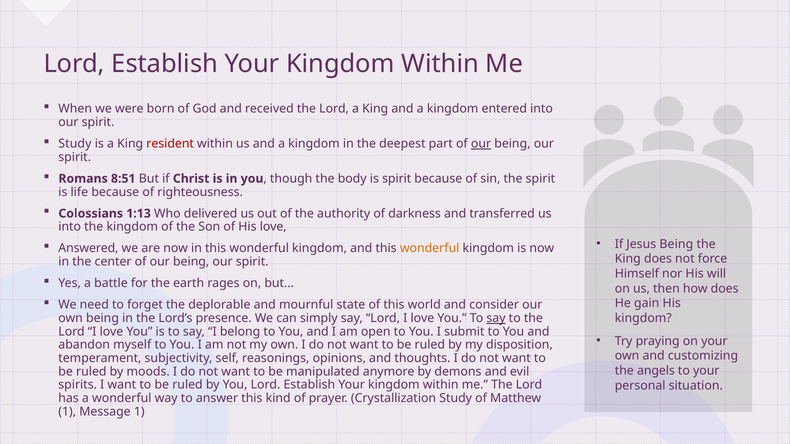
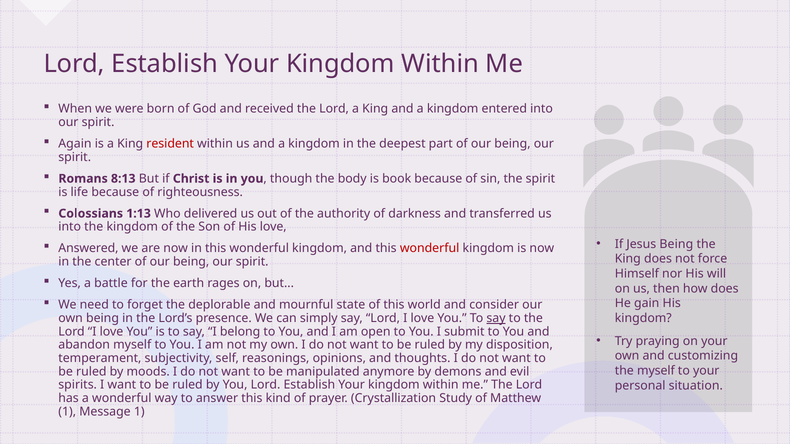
Study at (75, 144): Study -> Again
our at (481, 144) underline: present -> none
8:51: 8:51 -> 8:13
is spirit: spirit -> book
wonderful at (430, 249) colour: orange -> red
the angels: angels -> myself
